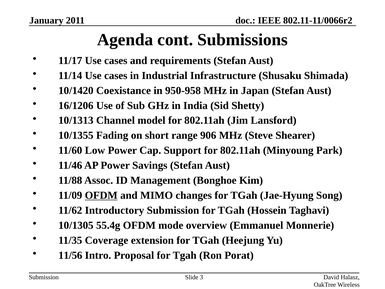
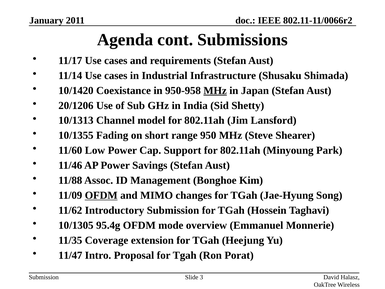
MHz at (215, 90) underline: none -> present
16/1206: 16/1206 -> 20/1206
906: 906 -> 950
55.4g: 55.4g -> 95.4g
11/56: 11/56 -> 11/47
